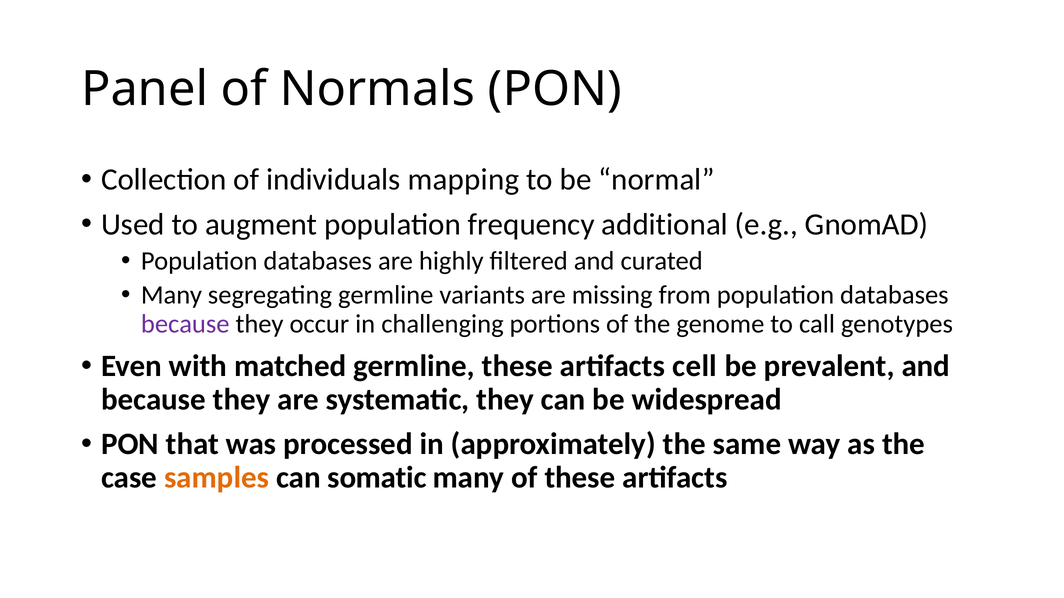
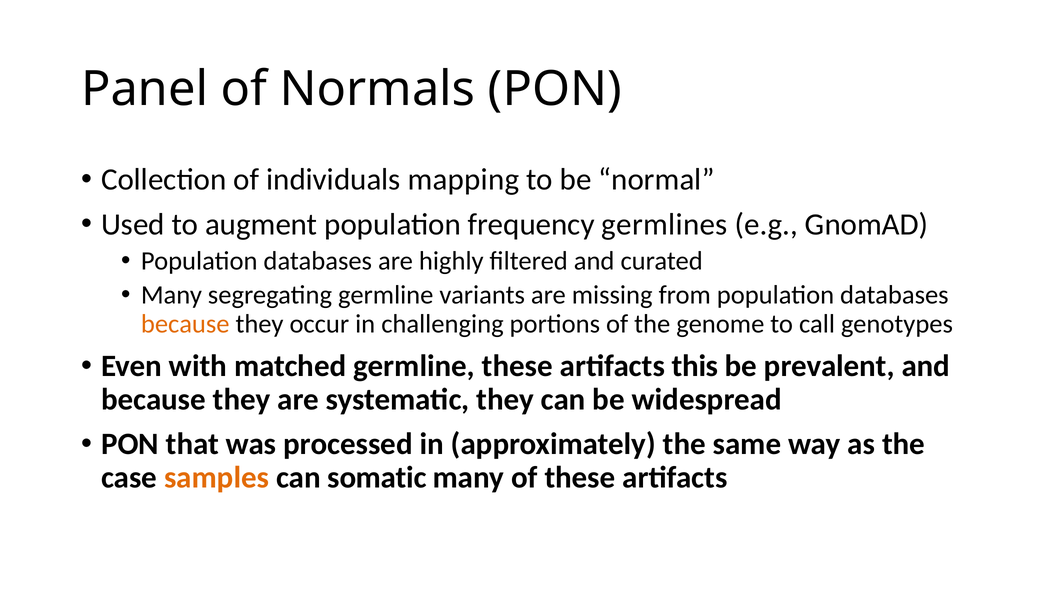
additional: additional -> germlines
because at (185, 324) colour: purple -> orange
cell: cell -> this
